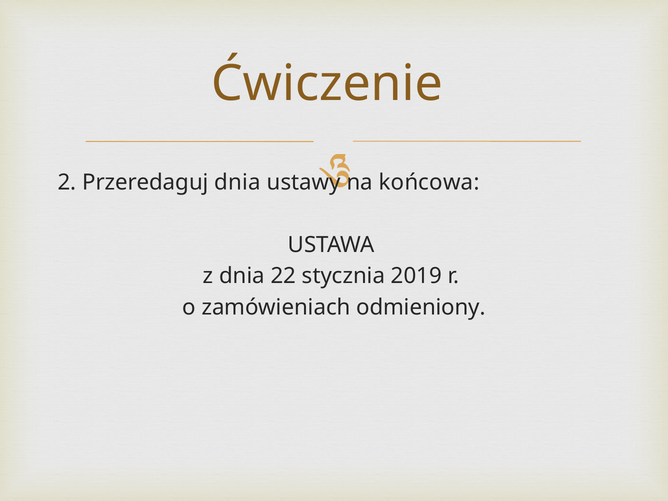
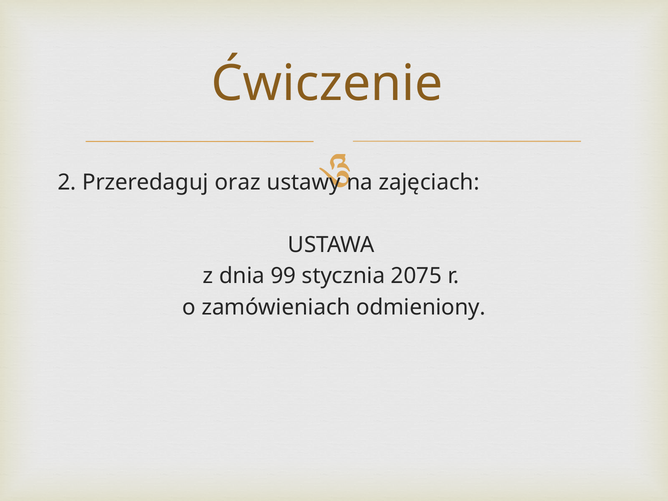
Przeredaguj dnia: dnia -> oraz
końcowa: końcowa -> zajęciach
22: 22 -> 99
2019: 2019 -> 2075
